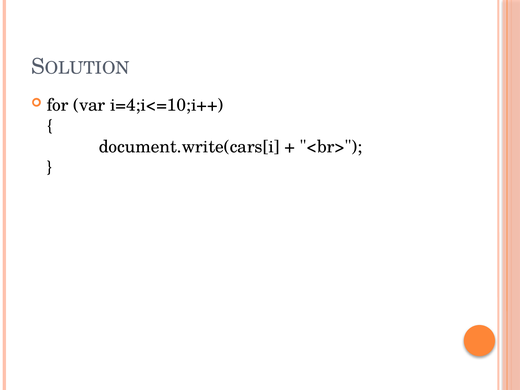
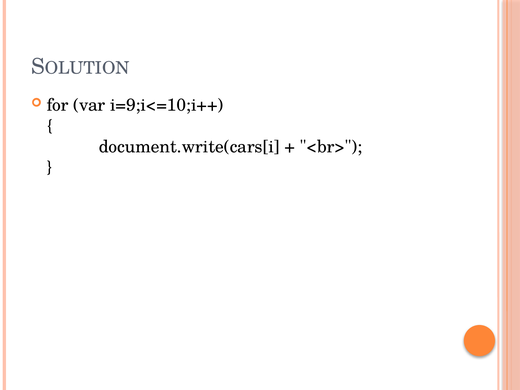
i=4;i<=10;i++: i=4;i<=10;i++ -> i=9;i<=10;i++
